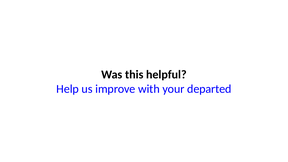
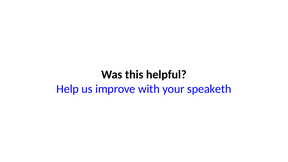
departed: departed -> speaketh
